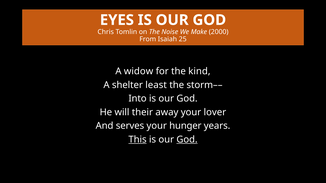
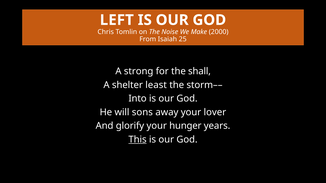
EYES: EYES -> LEFT
widow: widow -> strong
kind: kind -> shall
their: their -> sons
serves: serves -> glorify
God at (187, 140) underline: present -> none
